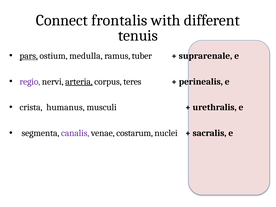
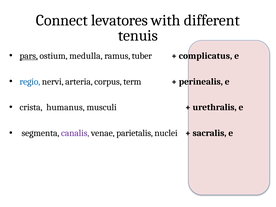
frontalis: frontalis -> levatores
suprarenale: suprarenale -> complicatus
regio colour: purple -> blue
arteria underline: present -> none
teres: teres -> term
costarum: costarum -> parietalis
